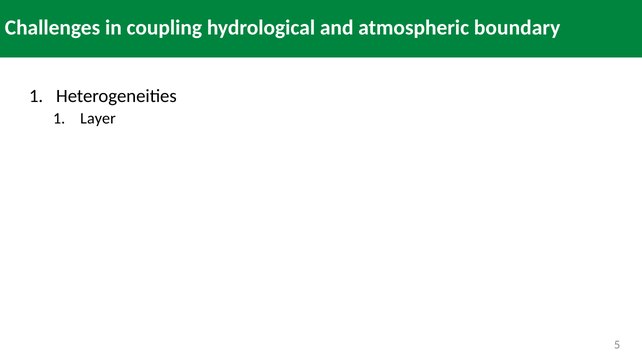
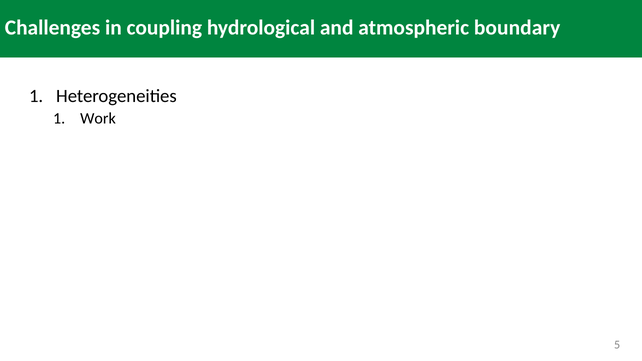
Layer: Layer -> Work
